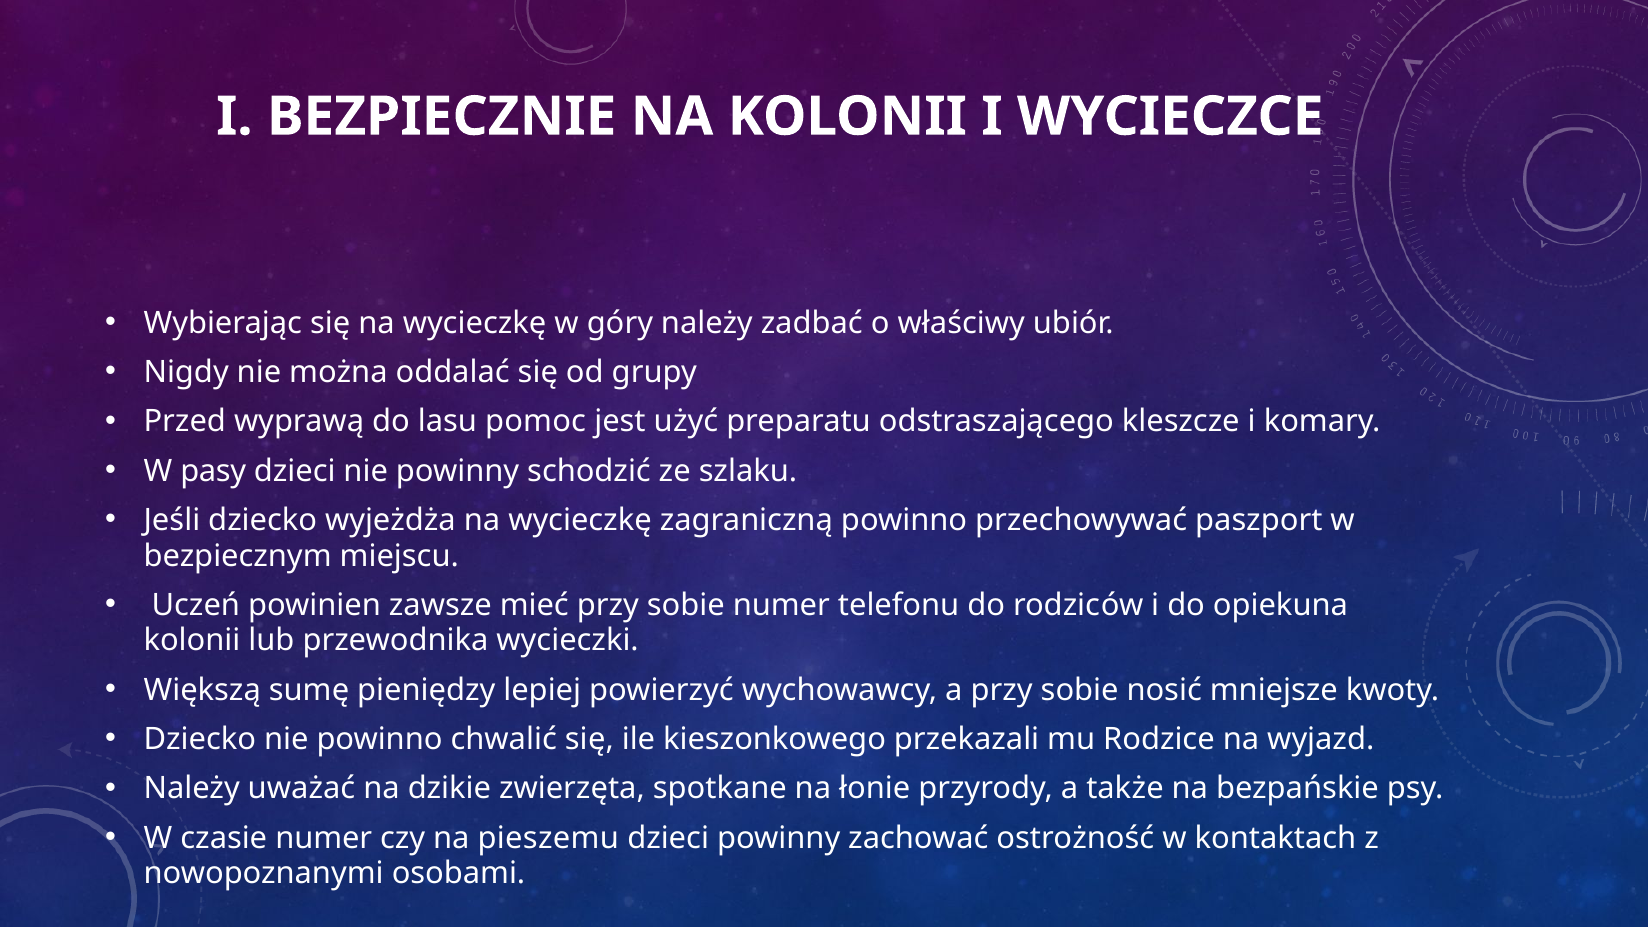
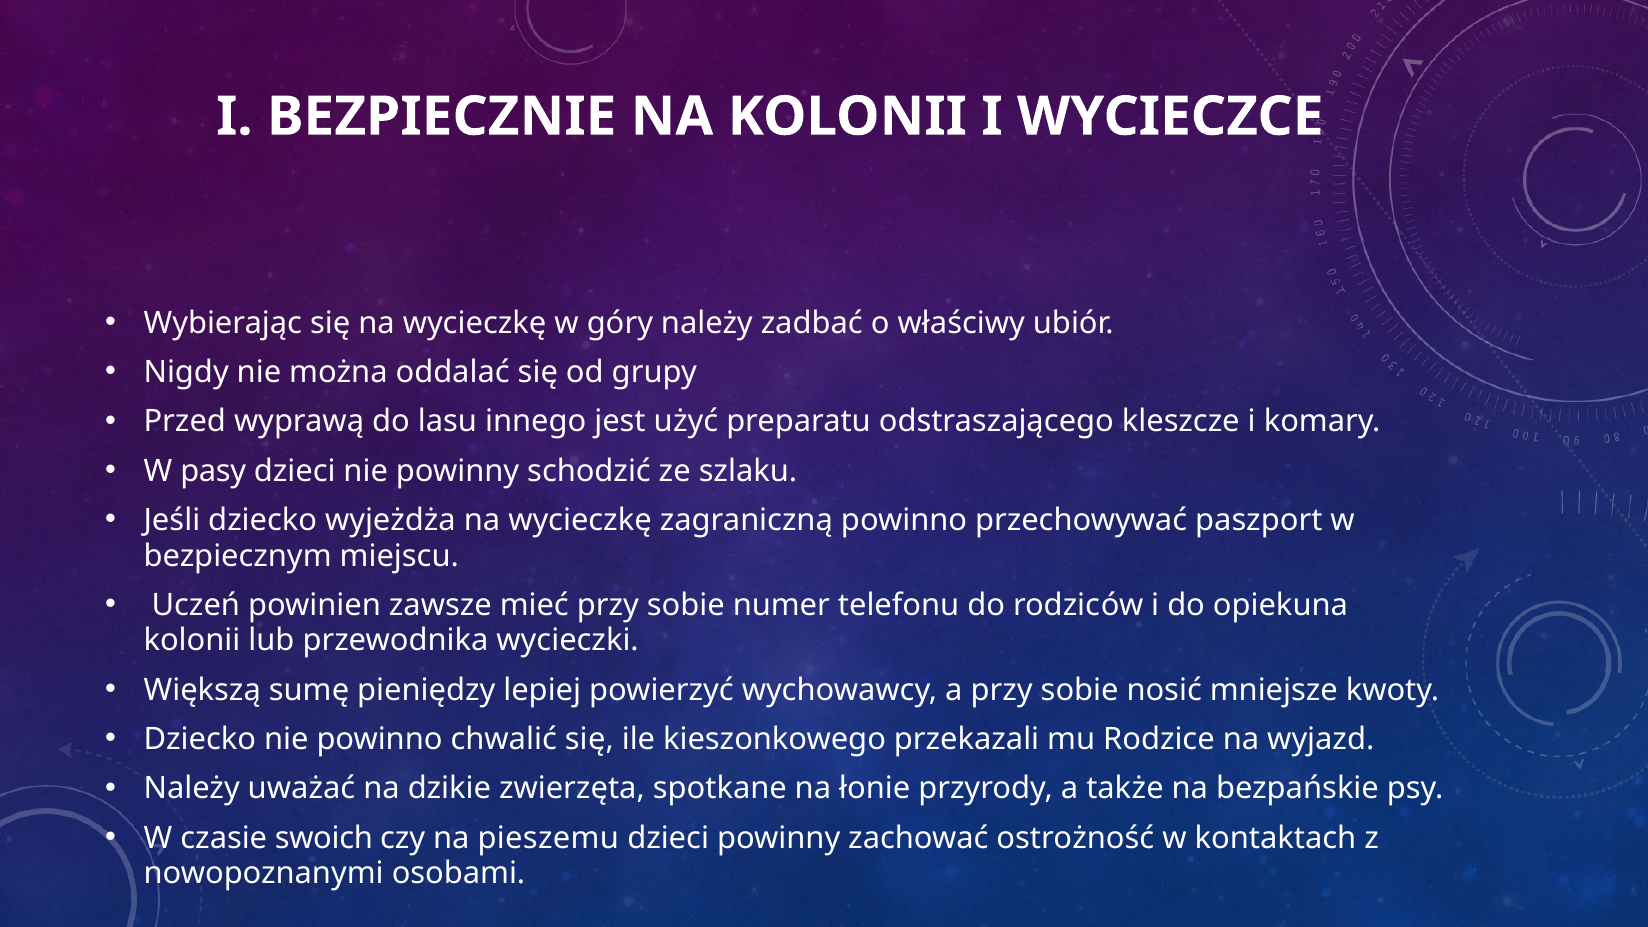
pomoc: pomoc -> innego
czasie numer: numer -> swoich
